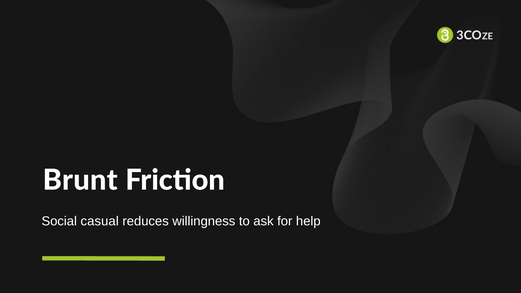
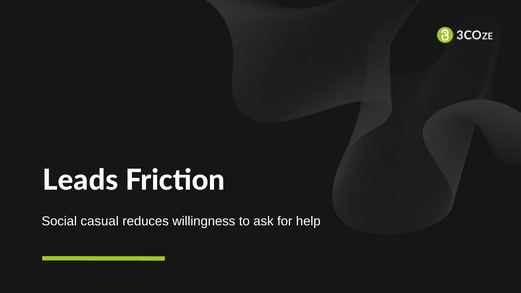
Brunt: Brunt -> Leads
